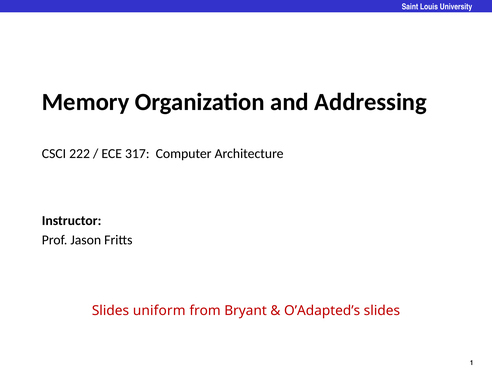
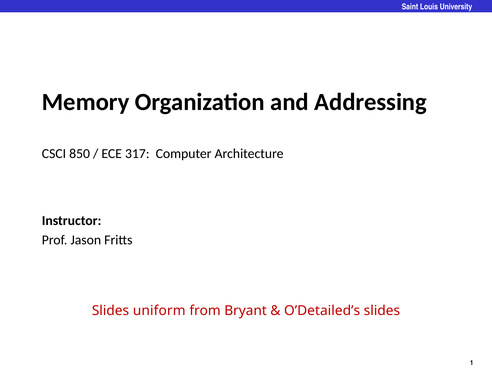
222: 222 -> 850
O’Adapted’s: O’Adapted’s -> O’Detailed’s
